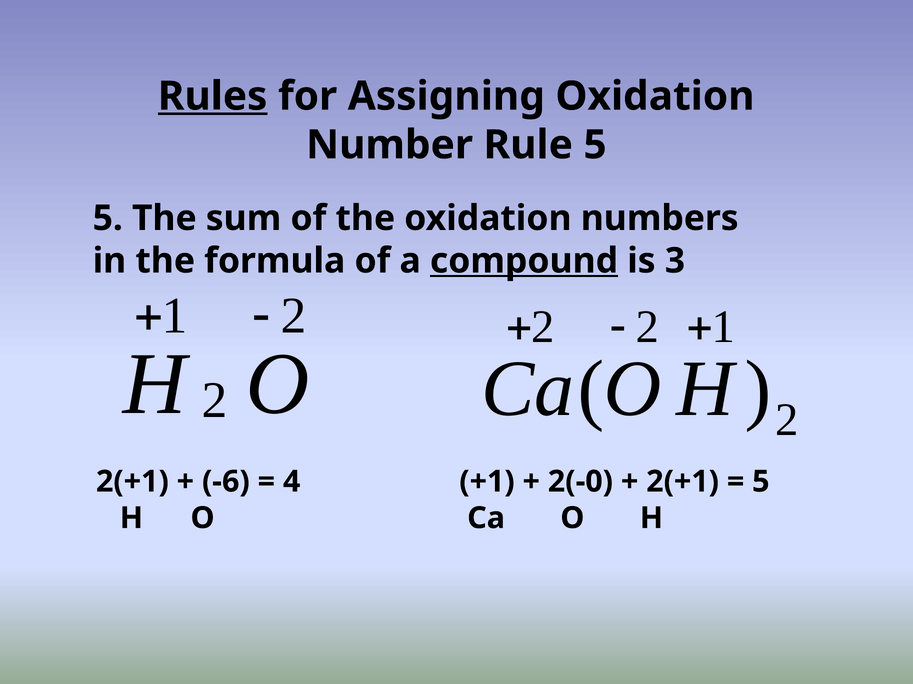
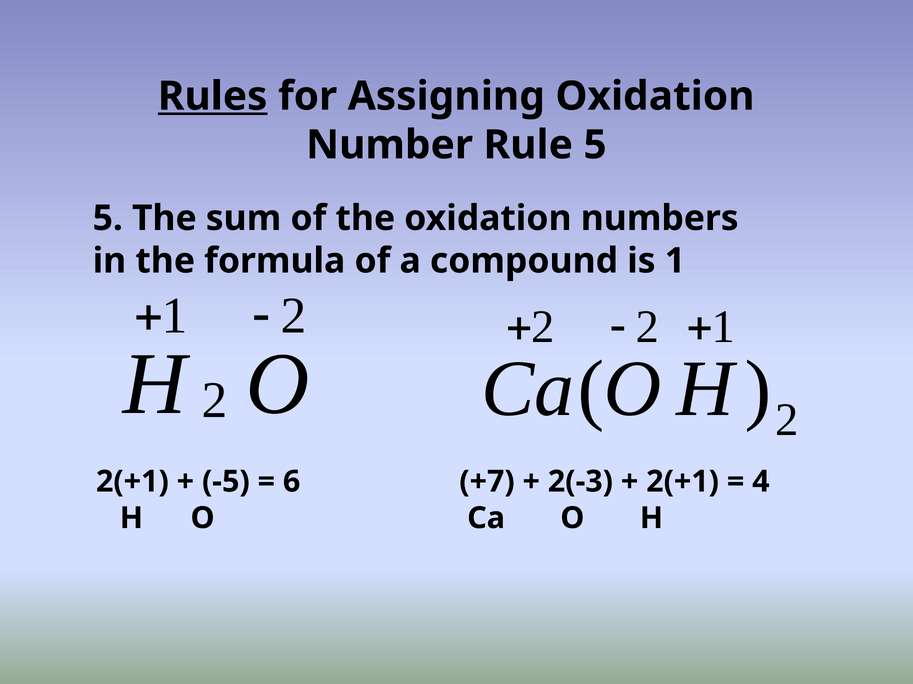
compound underline: present -> none
is 3: 3 -> 1
-6: -6 -> -5
4: 4 -> 6
+1: +1 -> +7
2(-0: 2(-0 -> 2(-3
5 at (761, 482): 5 -> 4
